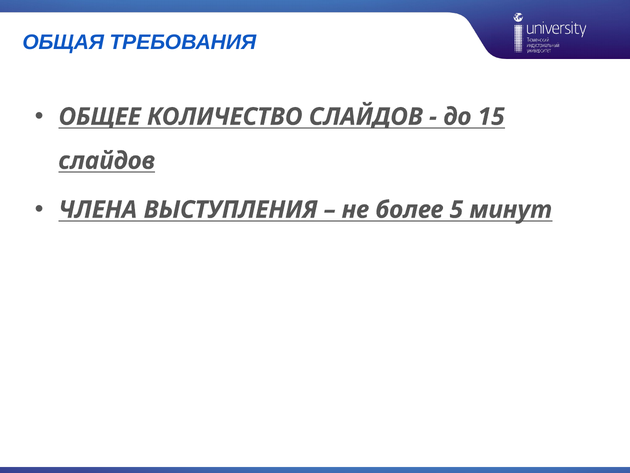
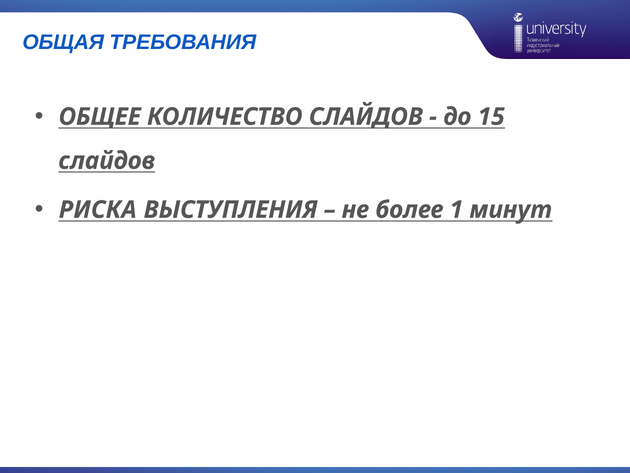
ЧЛЕНА: ЧЛЕНА -> РИСКА
5: 5 -> 1
